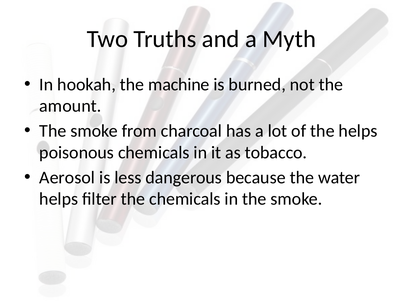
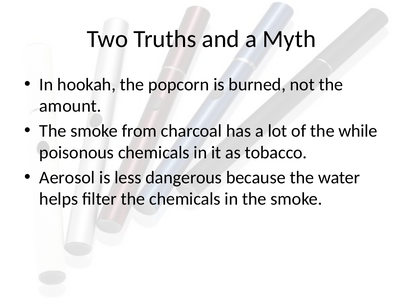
machine: machine -> popcorn
the helps: helps -> while
